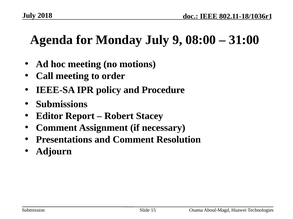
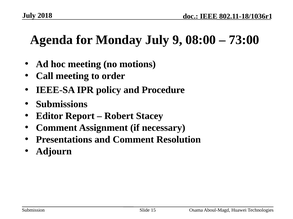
31:00: 31:00 -> 73:00
